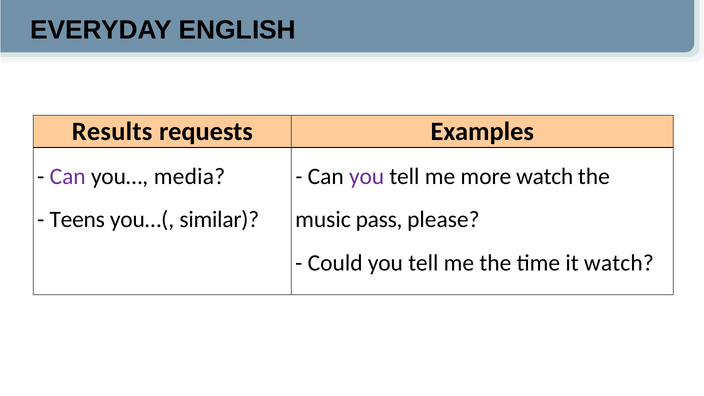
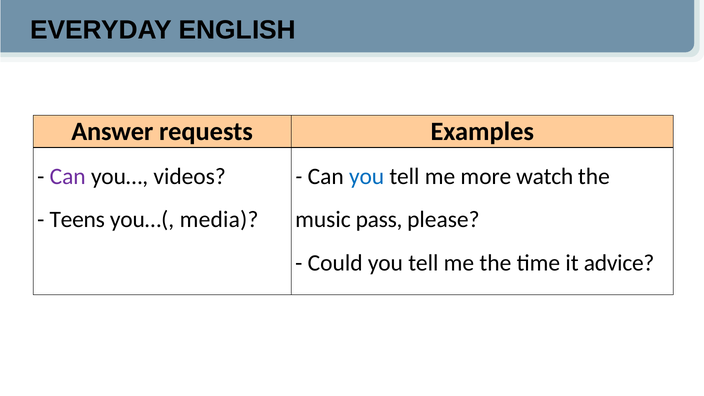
Results: Results -> Answer
media: media -> videos
you at (367, 176) colour: purple -> blue
similar: similar -> media
it watch: watch -> advice
